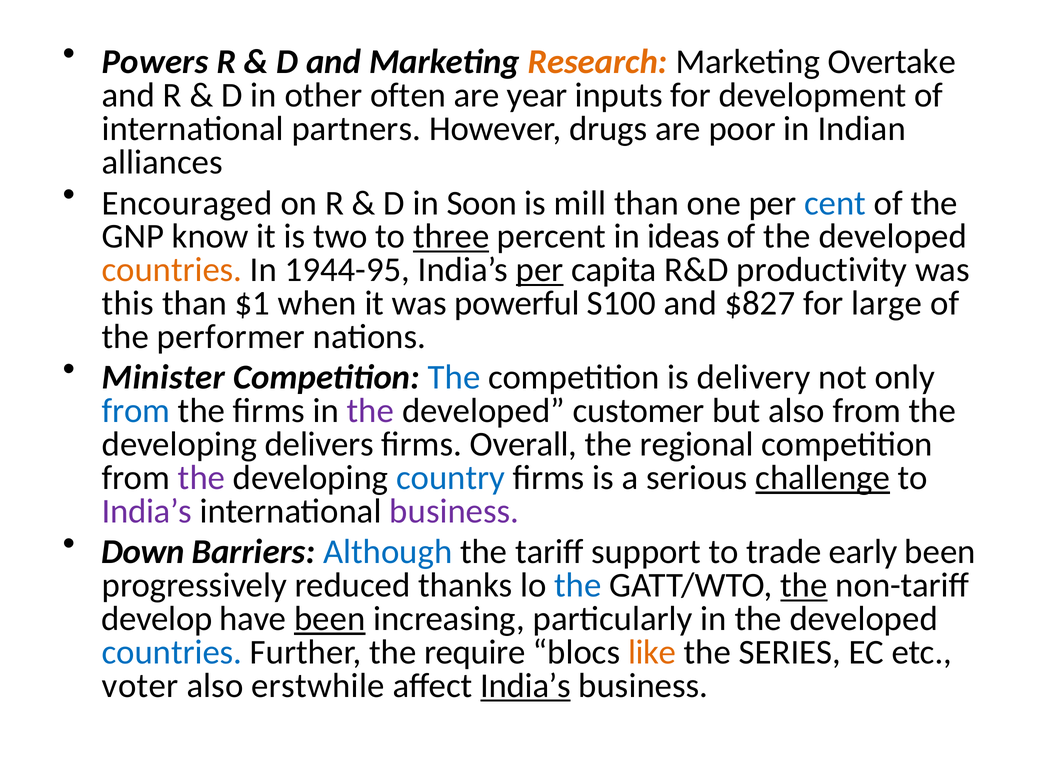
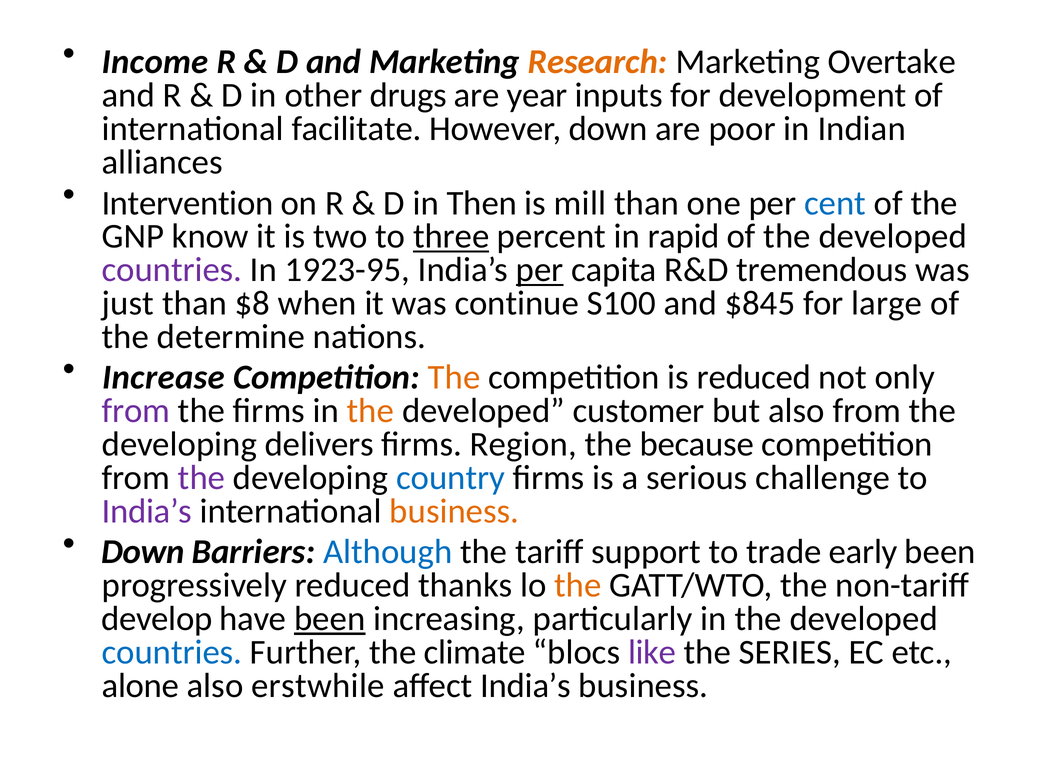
Powers: Powers -> Income
often: often -> drugs
partners: partners -> facilitate
However drugs: drugs -> down
Encouraged: Encouraged -> Intervention
Soon: Soon -> Then
ideas: ideas -> rapid
countries at (172, 270) colour: orange -> purple
1944-95: 1944-95 -> 1923-95
productivity: productivity -> tremendous
this: this -> just
$1: $1 -> $8
powerful: powerful -> continue
$827: $827 -> $845
performer: performer -> determine
Minister: Minister -> Increase
The at (454, 378) colour: blue -> orange
is delivery: delivery -> reduced
from at (136, 411) colour: blue -> purple
the at (370, 411) colour: purple -> orange
Overall: Overall -> Region
regional: regional -> because
challenge underline: present -> none
business at (454, 511) colour: purple -> orange
the at (578, 585) colour: blue -> orange
the at (804, 585) underline: present -> none
require: require -> climate
like colour: orange -> purple
voter: voter -> alone
India’s at (526, 686) underline: present -> none
